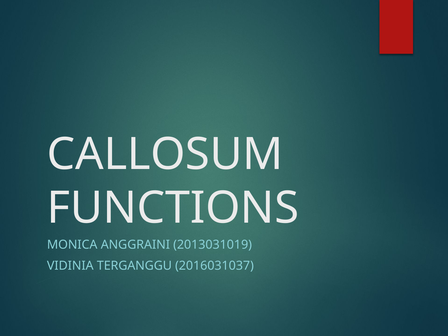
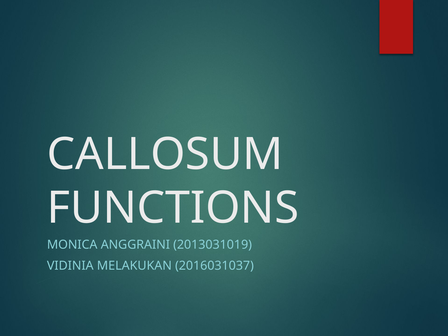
TERGANGGU: TERGANGGU -> MELAKUKAN
